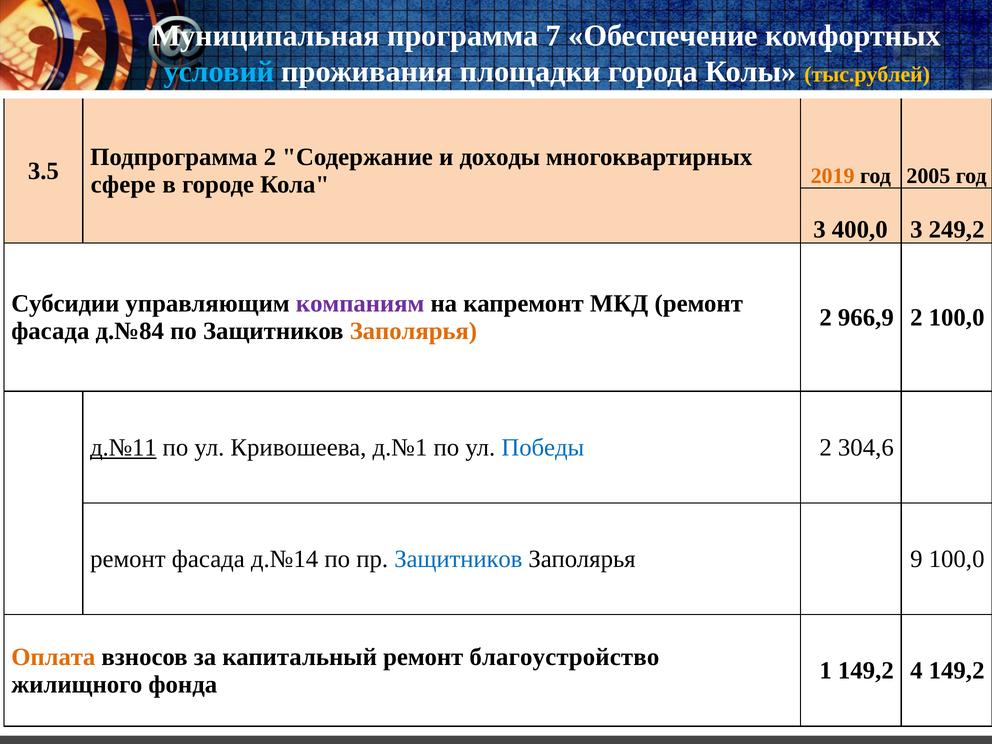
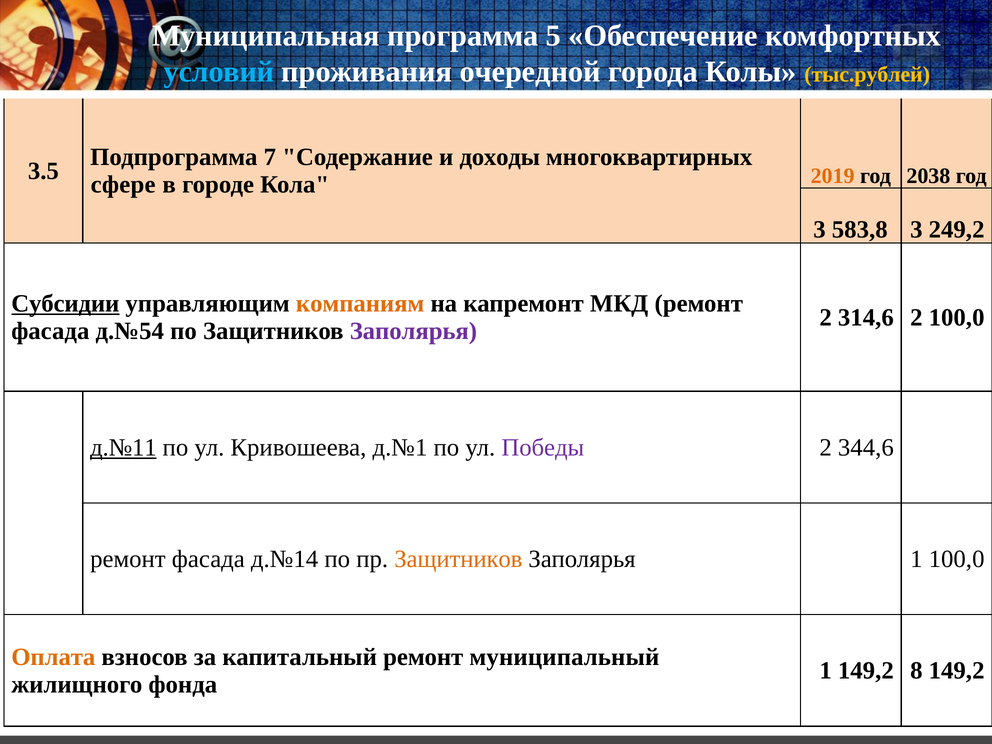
7: 7 -> 5
площадки: площадки -> очередной
Подпрограмма 2: 2 -> 7
2005: 2005 -> 2038
400,0: 400,0 -> 583,8
Субсидии underline: none -> present
компаниям colour: purple -> orange
966,9: 966,9 -> 314,6
д.№84: д.№84 -> д.№54
Заполярья at (413, 331) colour: orange -> purple
Победы colour: blue -> purple
304,6: 304,6 -> 344,6
Защитников at (458, 559) colour: blue -> orange
Заполярья 9: 9 -> 1
благоустройство: благоустройство -> муниципальный
4: 4 -> 8
